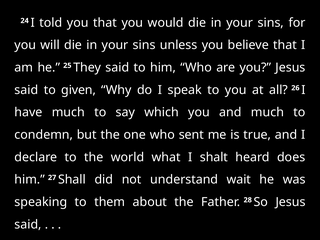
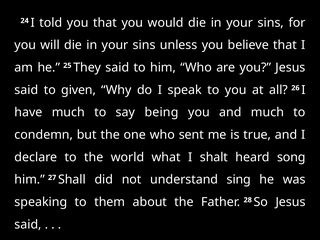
which: which -> being
does: does -> song
wait: wait -> sing
